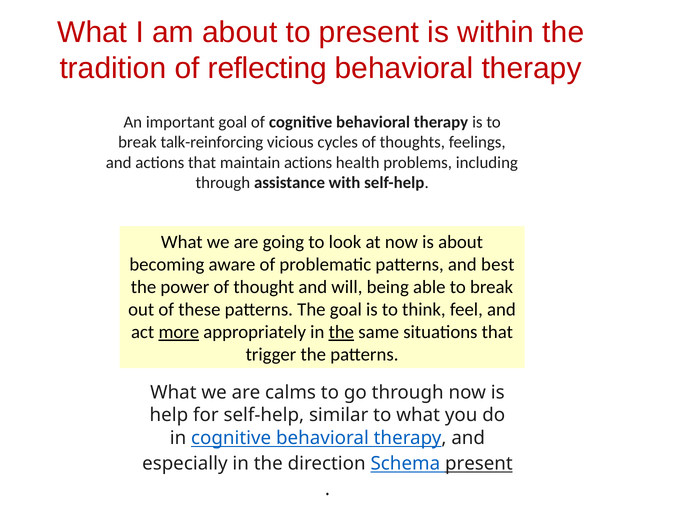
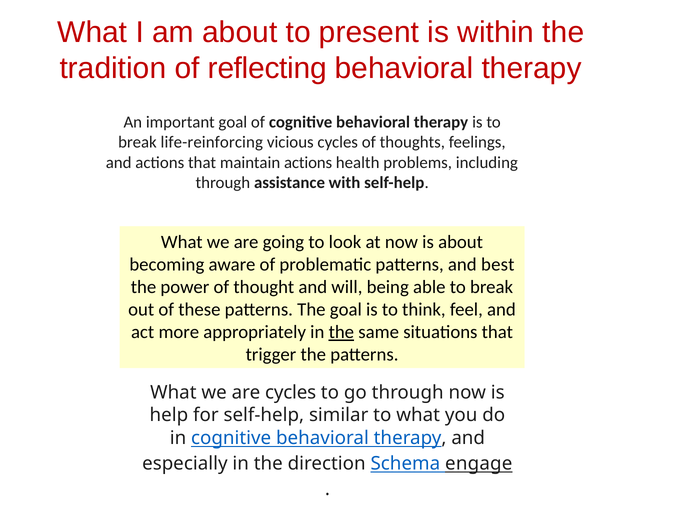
talk-reinforcing: talk-reinforcing -> life-reinforcing
more underline: present -> none
are calms: calms -> cycles
Schema present: present -> engage
